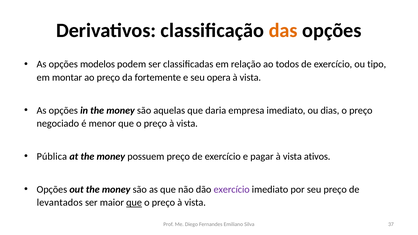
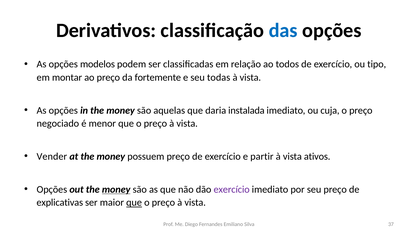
das colour: orange -> blue
opera: opera -> todas
empresa: empresa -> instalada
dias: dias -> cuja
Pública: Pública -> Vender
pagar: pagar -> partir
money at (116, 190) underline: none -> present
levantados: levantados -> explicativas
